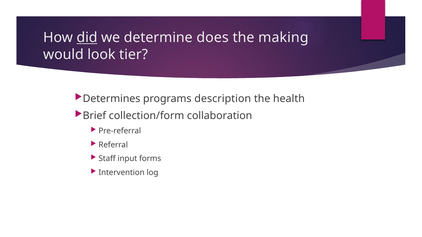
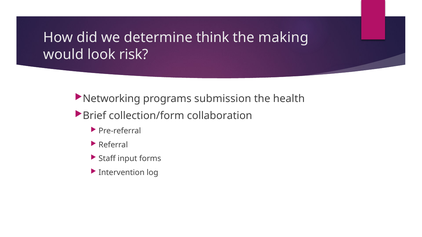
did underline: present -> none
does: does -> think
tier: tier -> risk
Determines: Determines -> Networking
description: description -> submission
